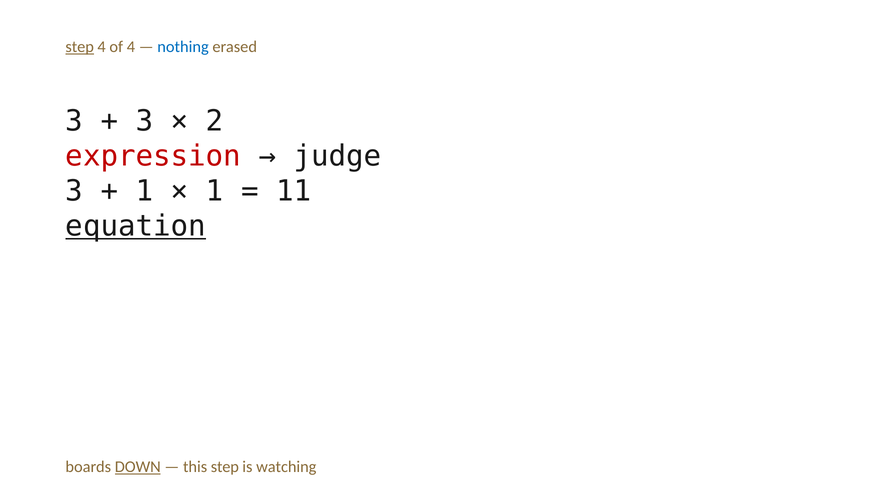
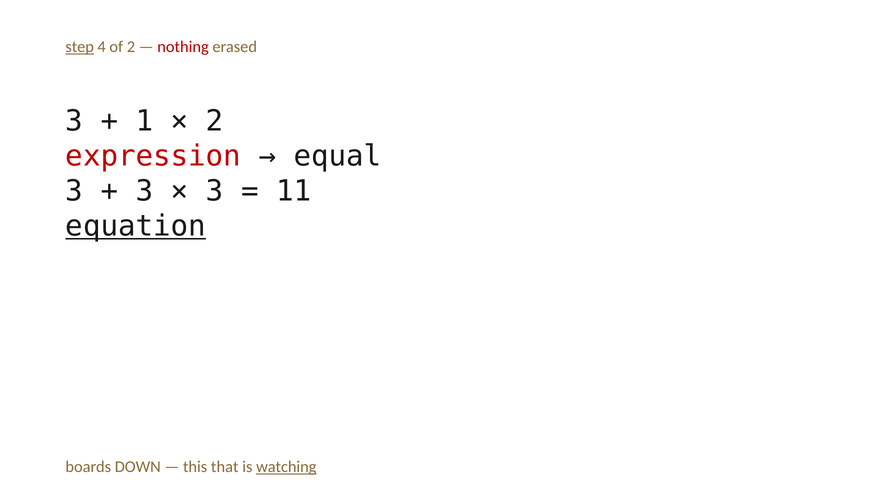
of 4: 4 -> 2
nothing colour: blue -> red
3 at (144, 121): 3 -> 1
judge: judge -> equal
1 at (144, 191): 1 -> 3
1 at (215, 191): 1 -> 3
DOWN underline: present -> none
this step: step -> that
watching underline: none -> present
